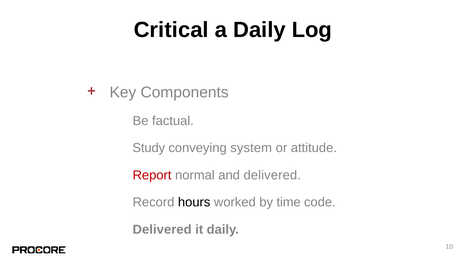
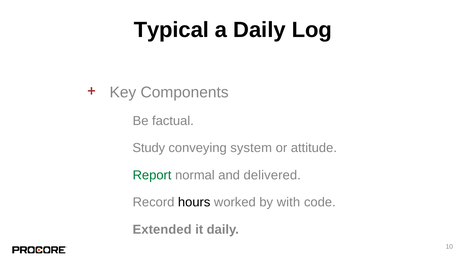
Critical: Critical -> Typical
Report colour: red -> green
time: time -> with
Delivered at (162, 230): Delivered -> Extended
